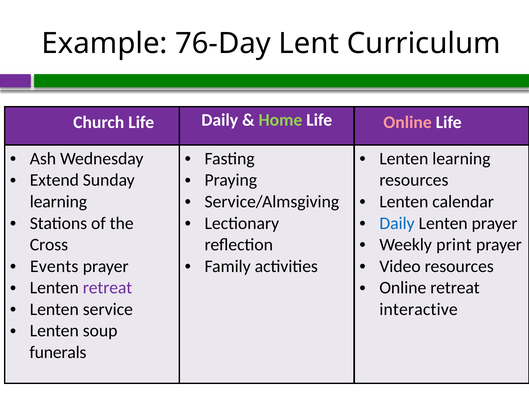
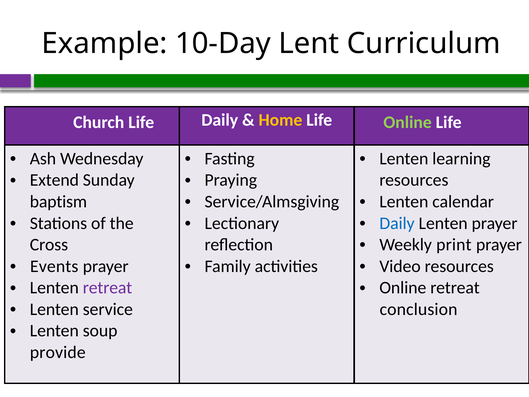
76-Day: 76-Day -> 10-Day
Home colour: light green -> yellow
Online at (408, 122) colour: pink -> light green
learning at (58, 202): learning -> baptism
interactive: interactive -> conclusion
funerals: funerals -> provide
